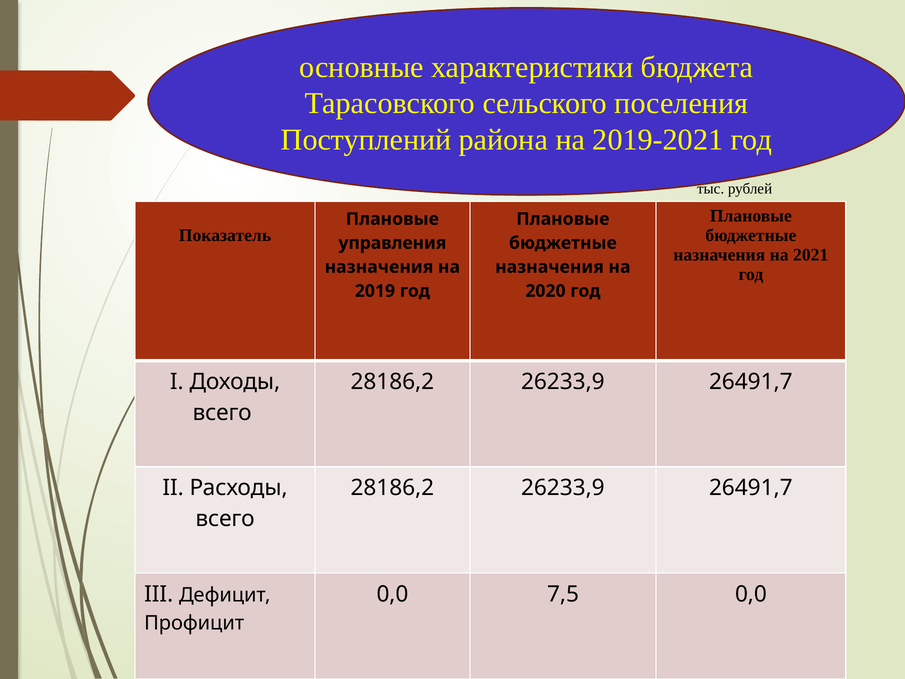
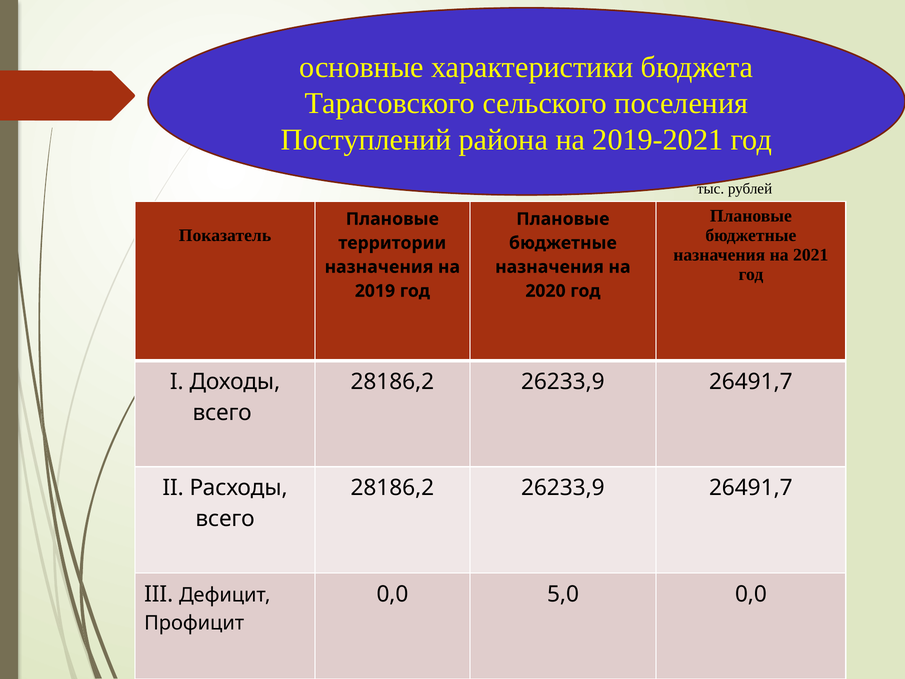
управления: управления -> территории
7,5: 7,5 -> 5,0
